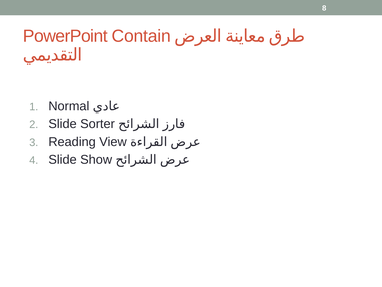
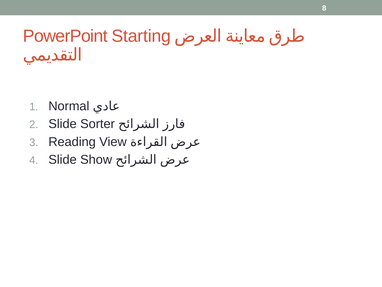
Contain: Contain -> Starting
